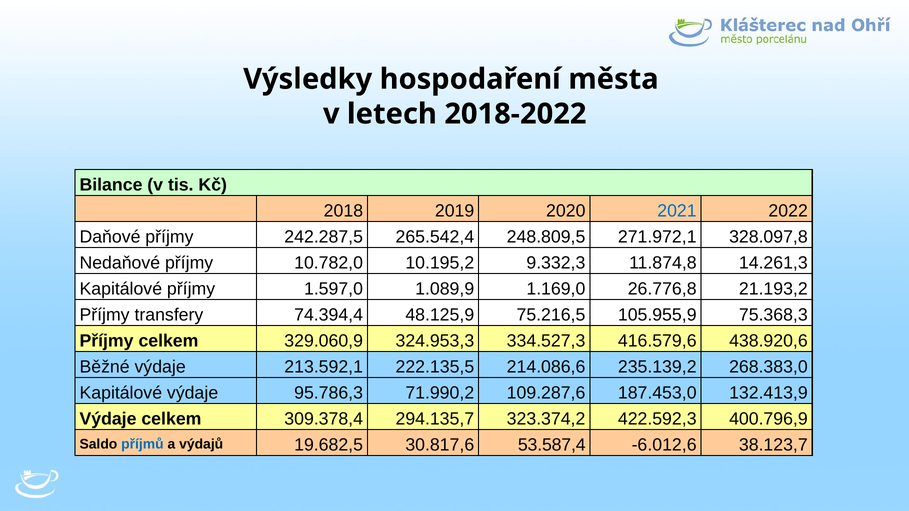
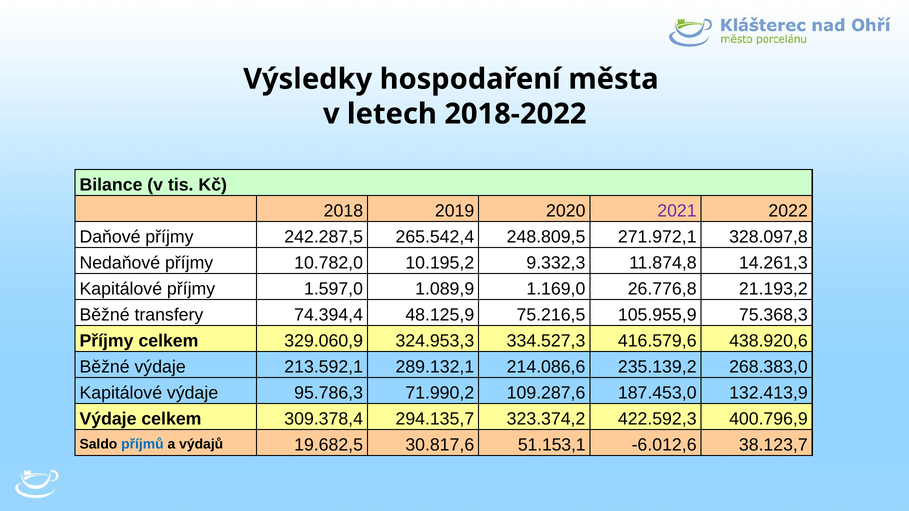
2021 colour: blue -> purple
Příjmy at (105, 315): Příjmy -> Běžné
222.135,5: 222.135,5 -> 289.132,1
53.587,4: 53.587,4 -> 51.153,1
